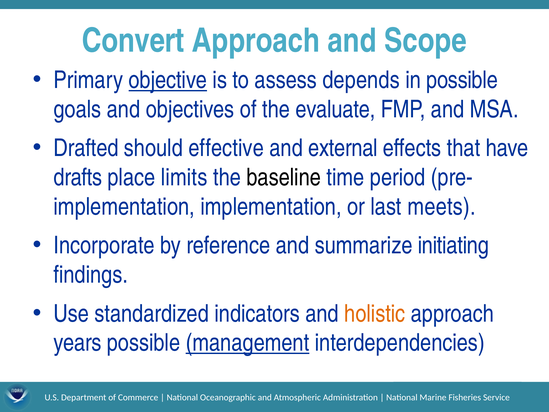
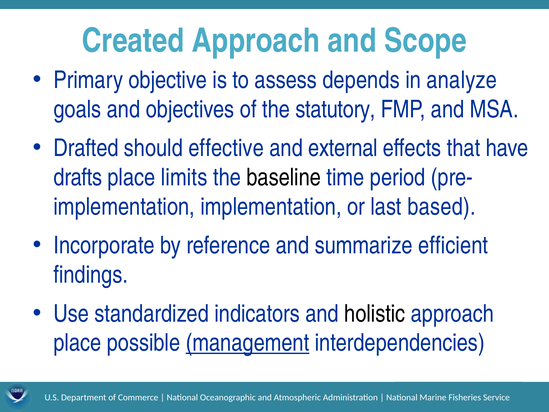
Convert: Convert -> Created
objective underline: present -> none
in possible: possible -> analyze
evaluate: evaluate -> statutory
meets: meets -> based
initiating: initiating -> efficient
holistic colour: orange -> black
years at (78, 343): years -> place
